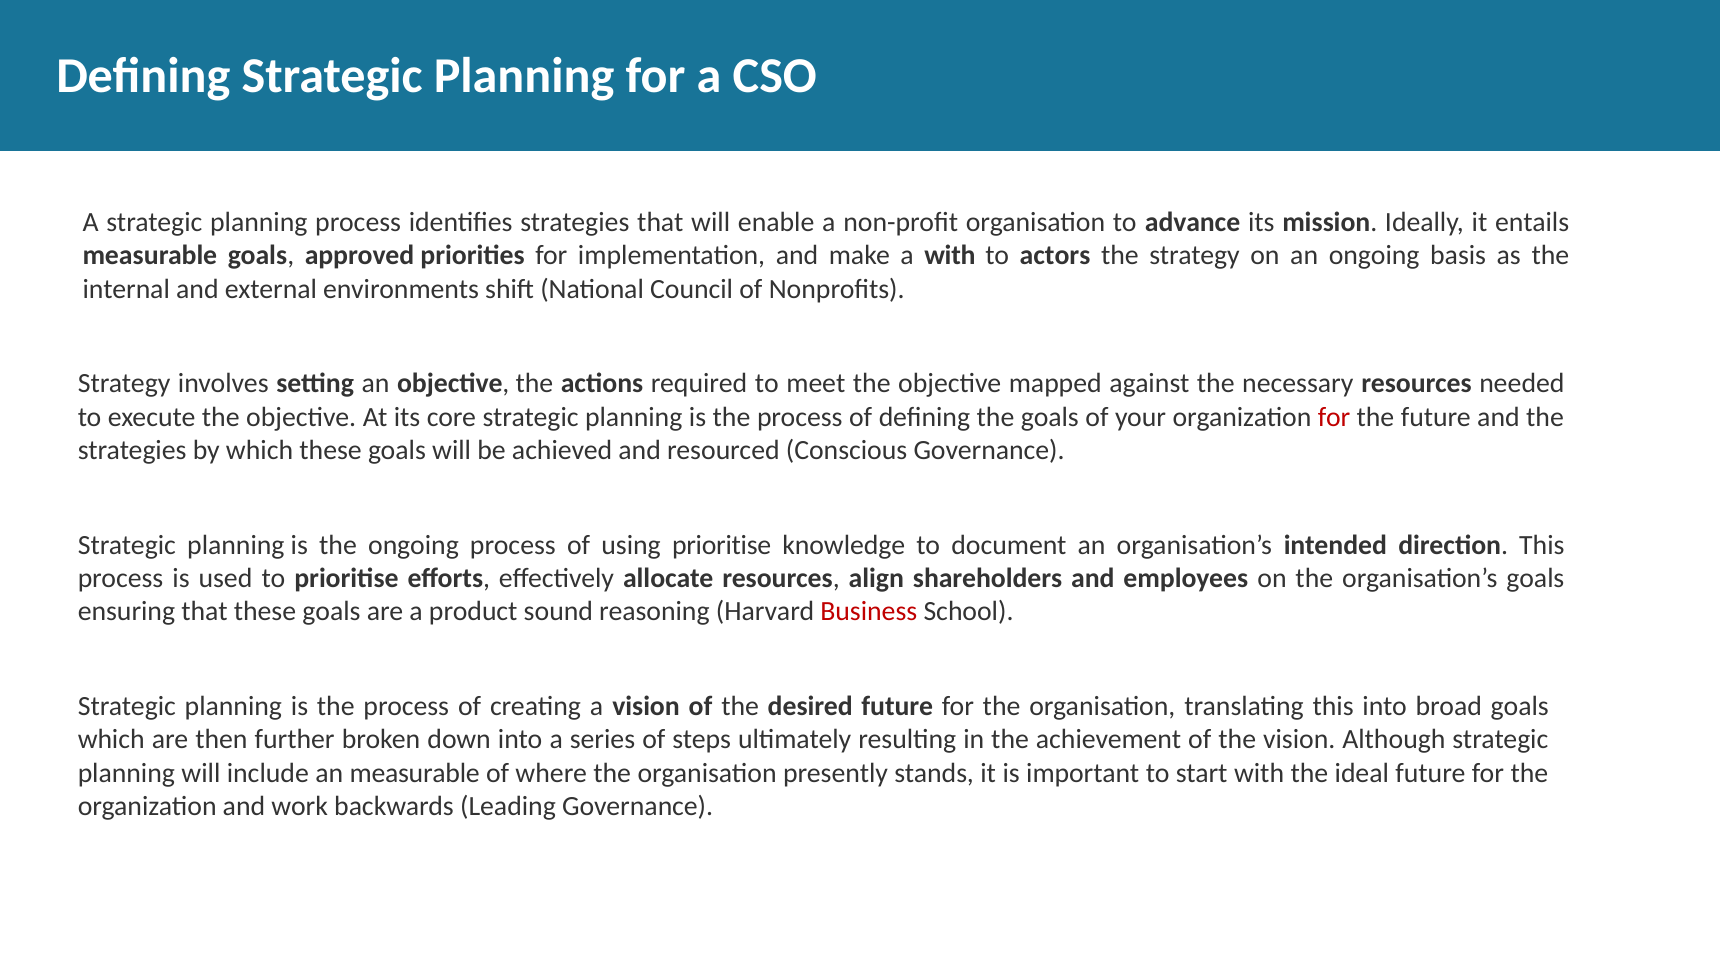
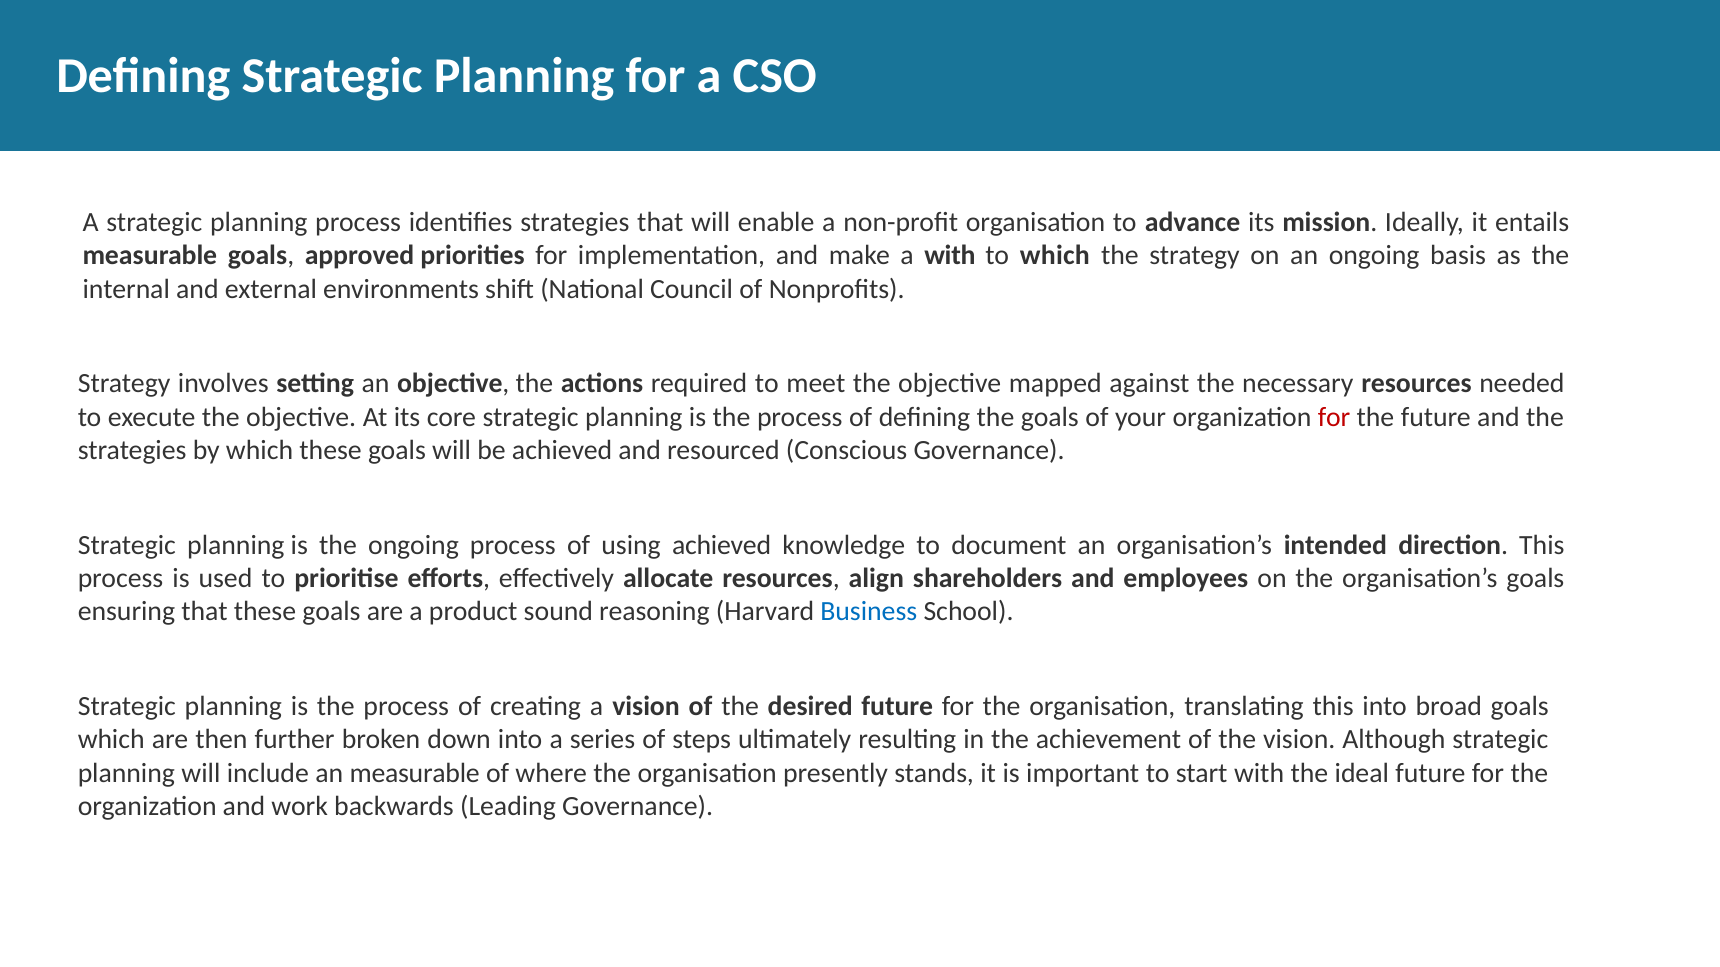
to actors: actors -> which
using prioritise: prioritise -> achieved
Business colour: red -> blue
